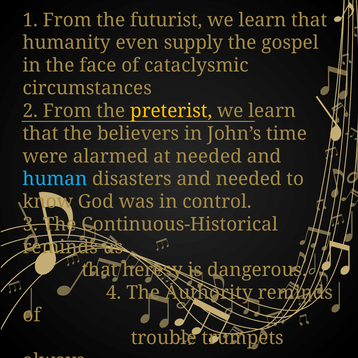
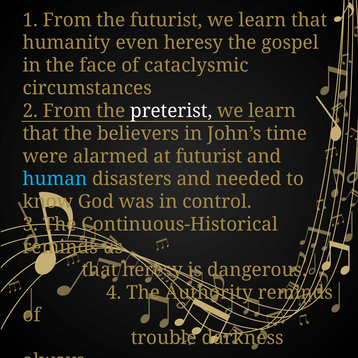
even supply: supply -> heresy
preterist colour: yellow -> white
at needed: needed -> futurist
trumpets: trumpets -> darkness
